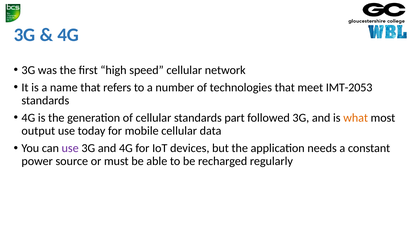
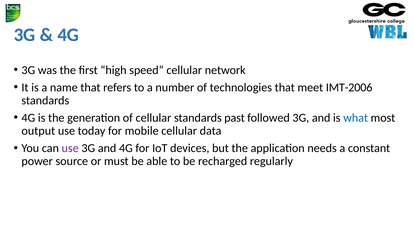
IMT-2053: IMT-2053 -> IMT-2006
part: part -> past
what colour: orange -> blue
